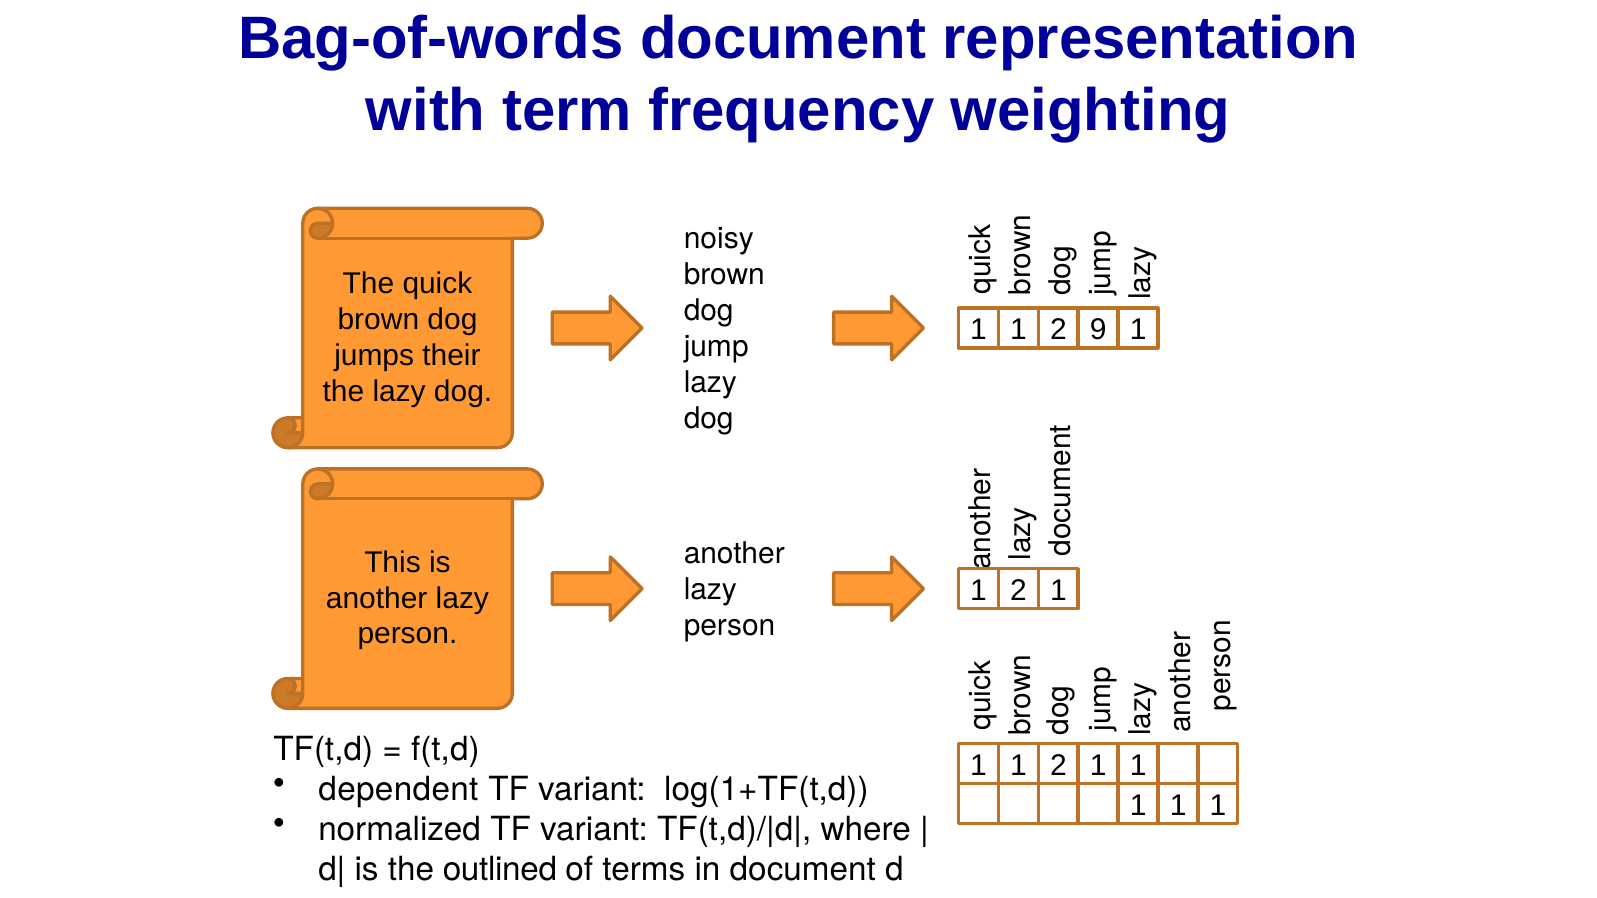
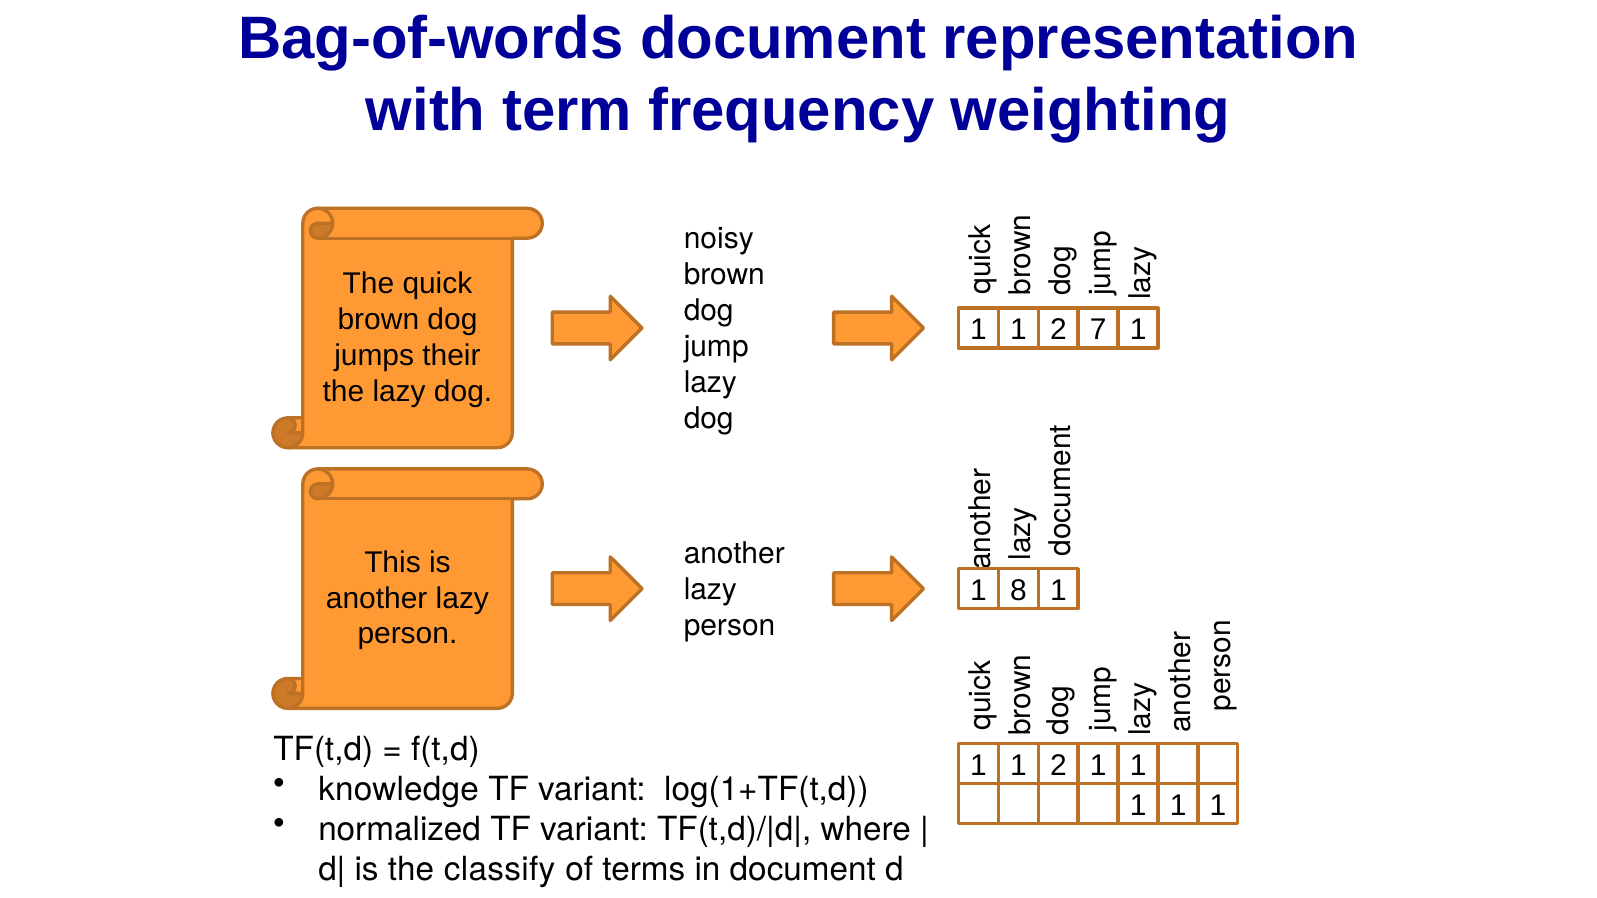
9: 9 -> 7
2 at (1018, 591): 2 -> 8
dependent: dependent -> knowledge
outlined: outlined -> classify
